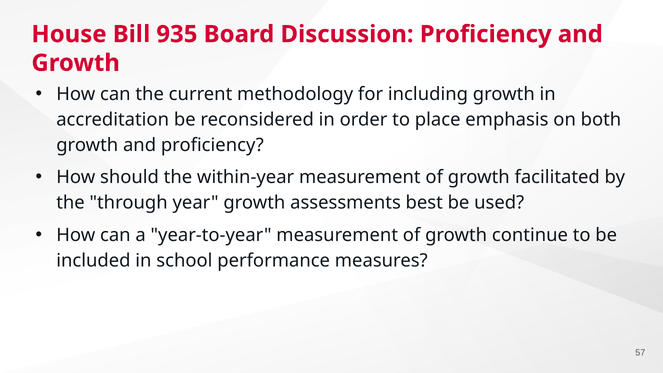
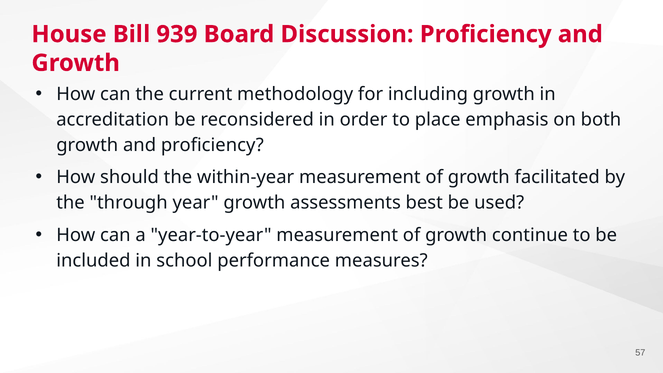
935: 935 -> 939
